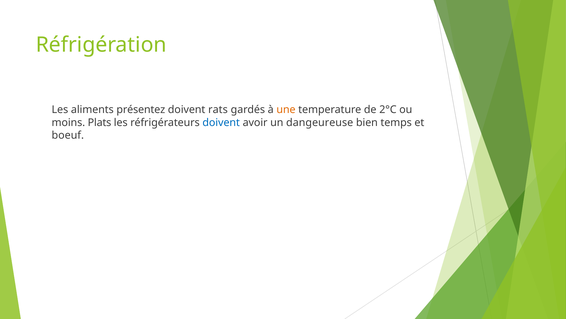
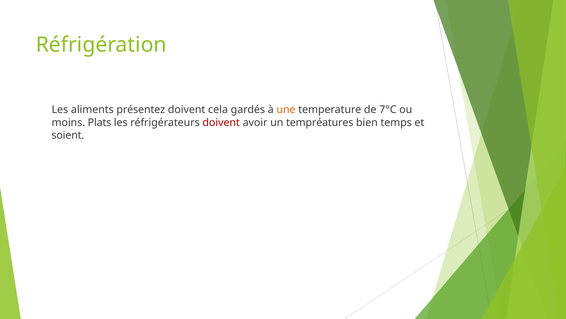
rats: rats -> cela
2°C: 2°C -> 7°C
doivent at (221, 122) colour: blue -> red
dangeureuse: dangeureuse -> tempréatures
boeuf: boeuf -> soient
